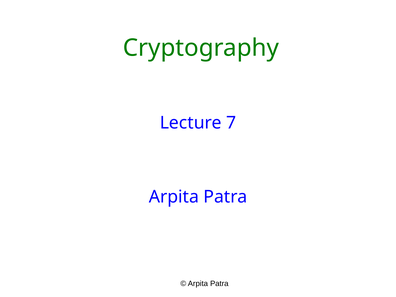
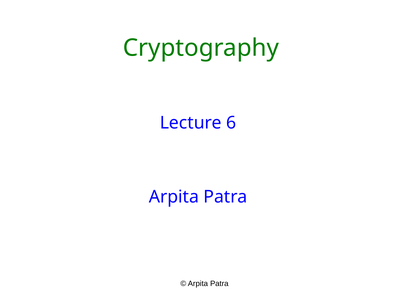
7: 7 -> 6
